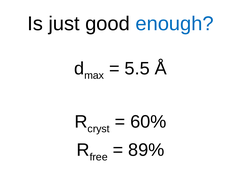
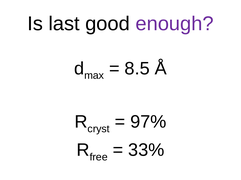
just: just -> last
enough colour: blue -> purple
5.5: 5.5 -> 8.5
60%: 60% -> 97%
89%: 89% -> 33%
